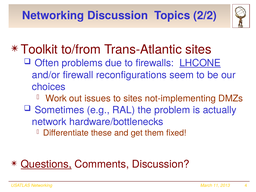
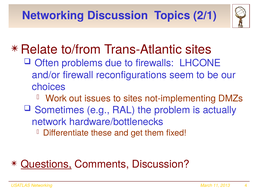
2/2: 2/2 -> 2/1
Toolkit: Toolkit -> Relate
LHCONE underline: present -> none
